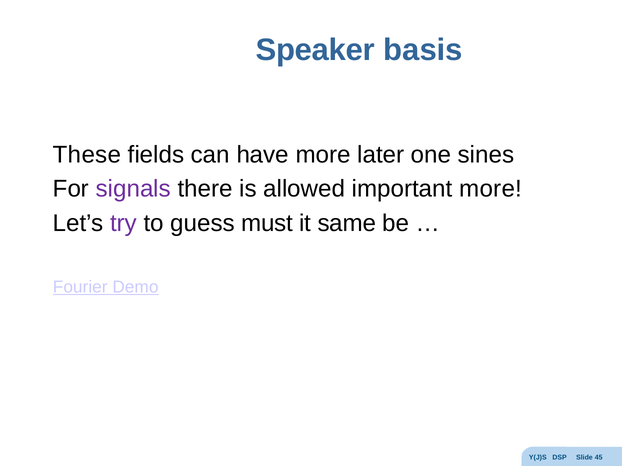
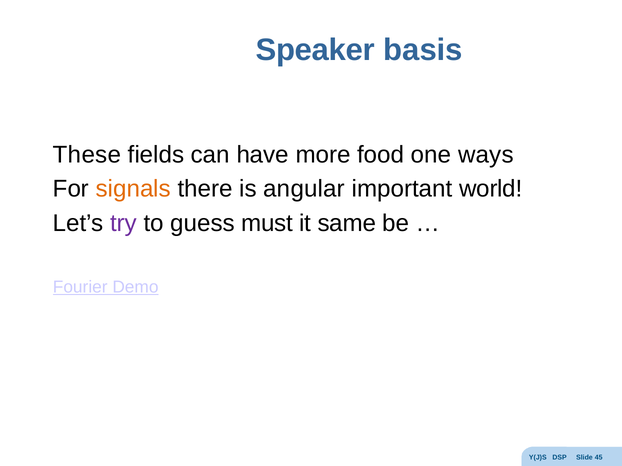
later: later -> food
sines: sines -> ways
signals colour: purple -> orange
allowed: allowed -> angular
important more: more -> world
